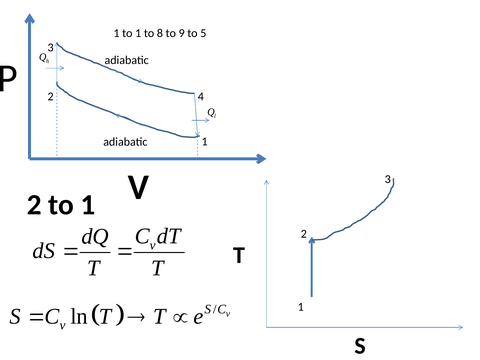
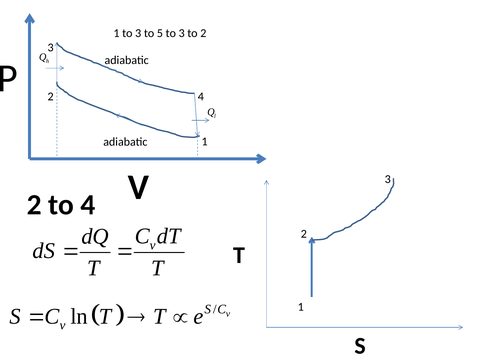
1 to 1: 1 -> 3
8: 8 -> 5
9 at (182, 33): 9 -> 3
to 5: 5 -> 2
2 to 1: 1 -> 4
